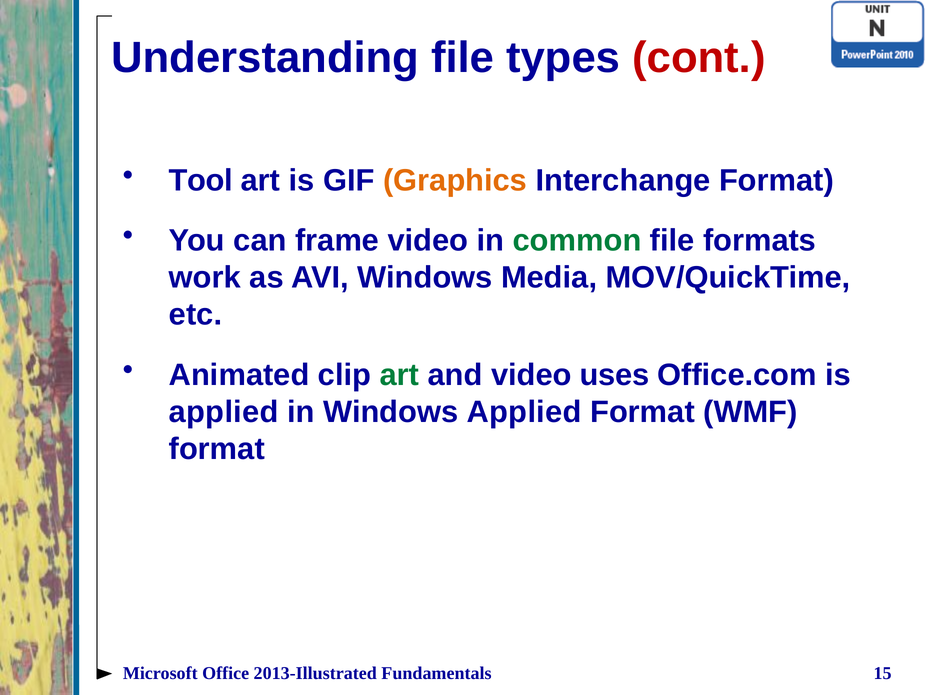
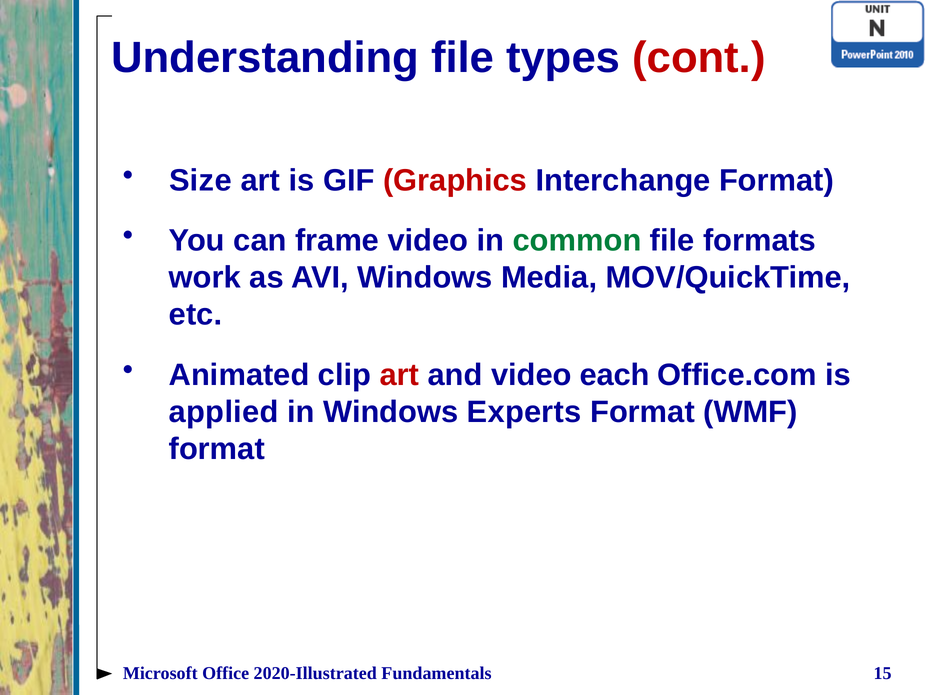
Tool: Tool -> Size
Graphics colour: orange -> red
art at (399, 375) colour: green -> red
uses: uses -> each
Windows Applied: Applied -> Experts
2013-Illustrated: 2013-Illustrated -> 2020-Illustrated
